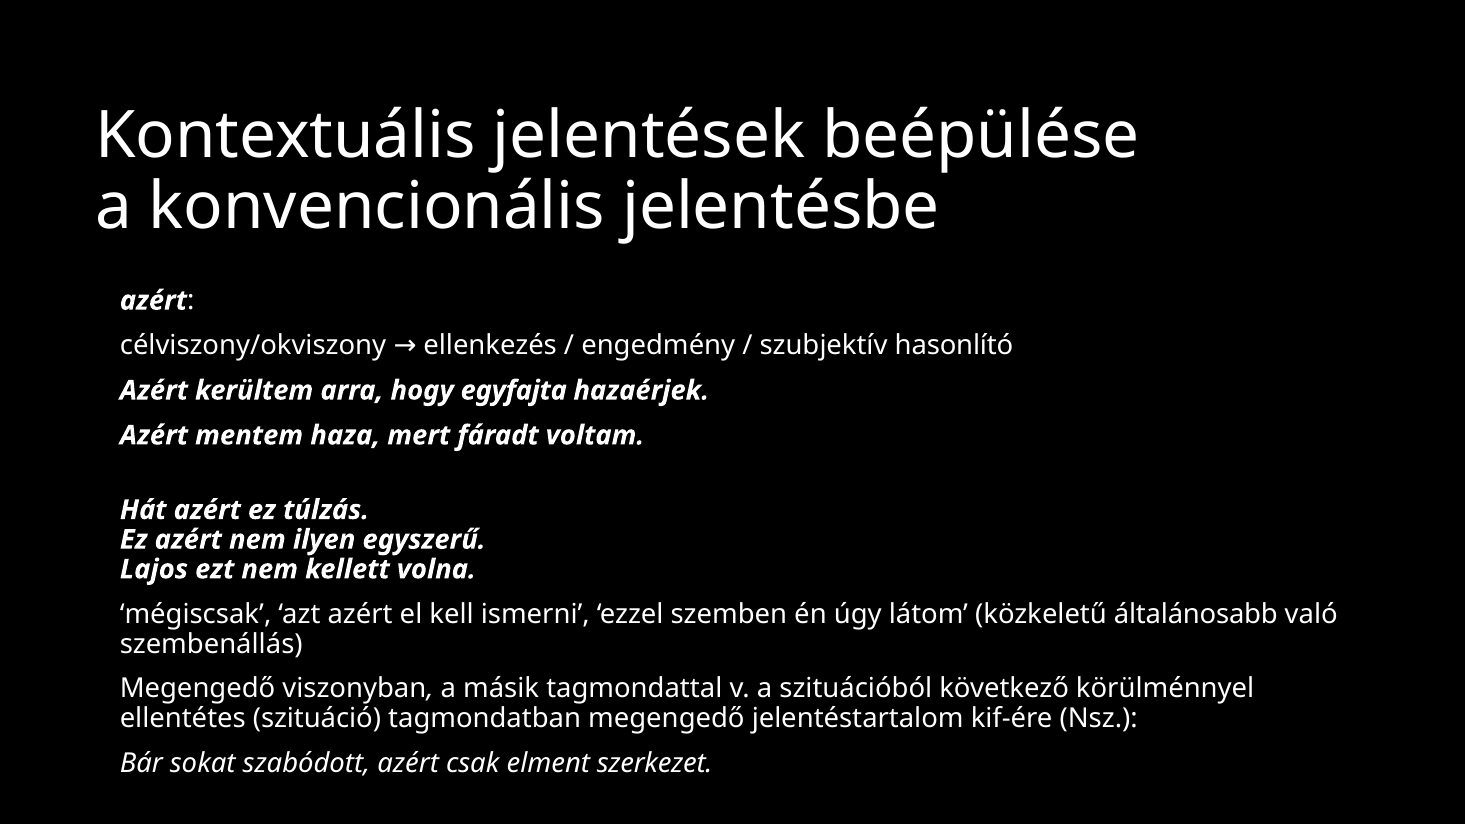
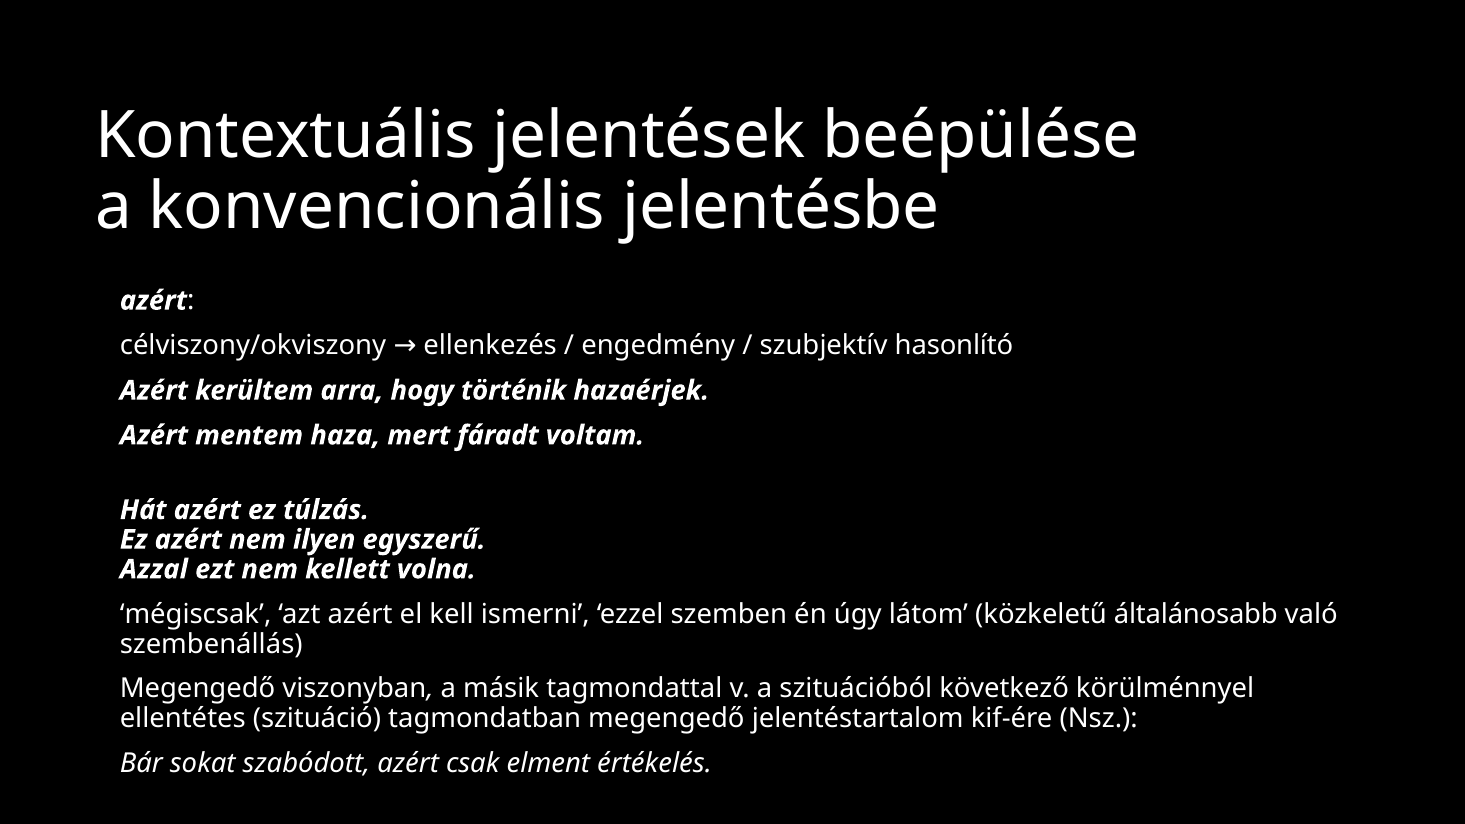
egyfajta: egyfajta -> történik
Lajos: Lajos -> Azzal
szerkezet: szerkezet -> értékelés
